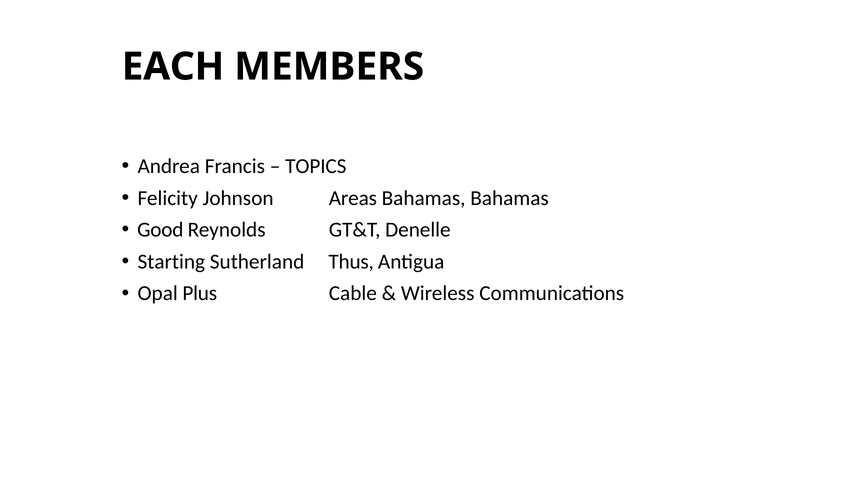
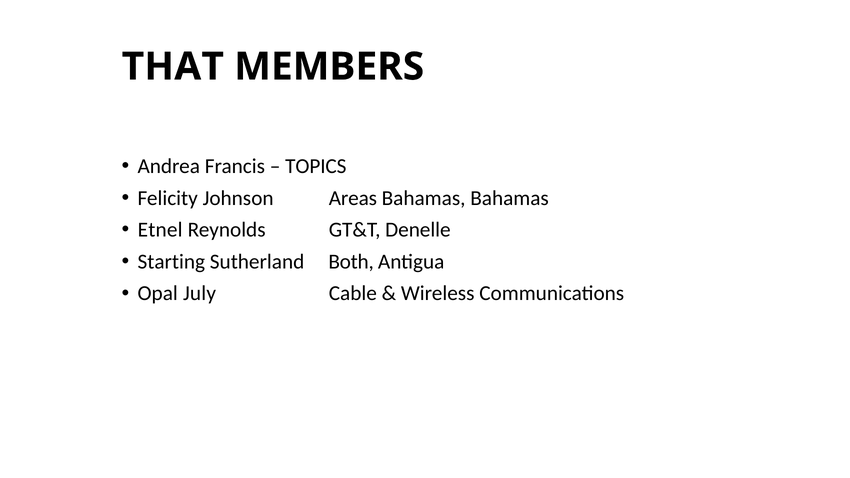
EACH: EACH -> THAT
Good: Good -> Etnel
Thus: Thus -> Both
Plus: Plus -> July
